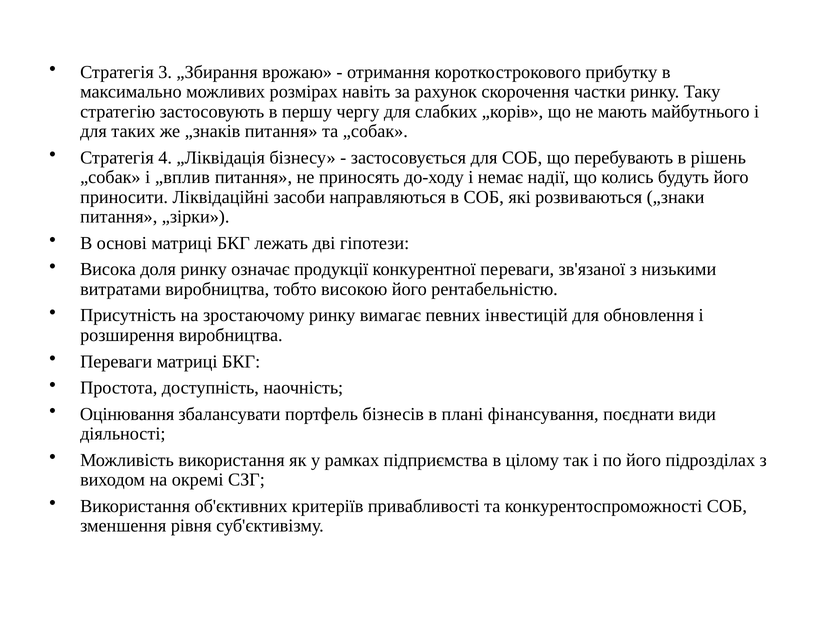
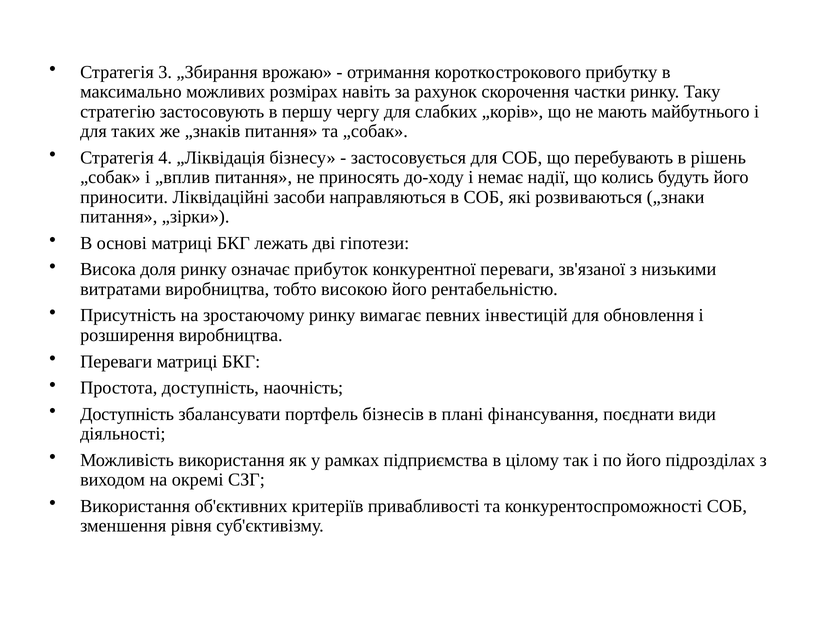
продукції: продукції -> прибуток
Оцінювання at (127, 414): Оцінювання -> Доступність
